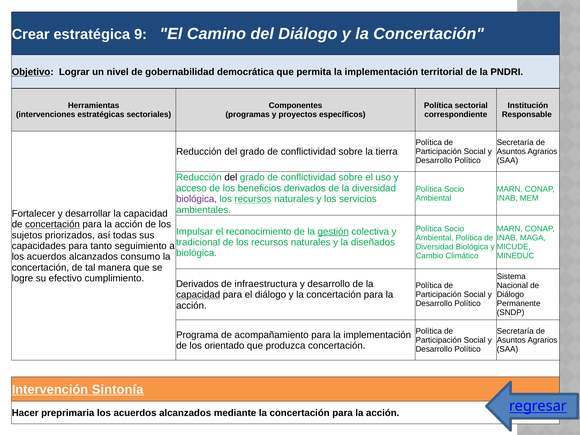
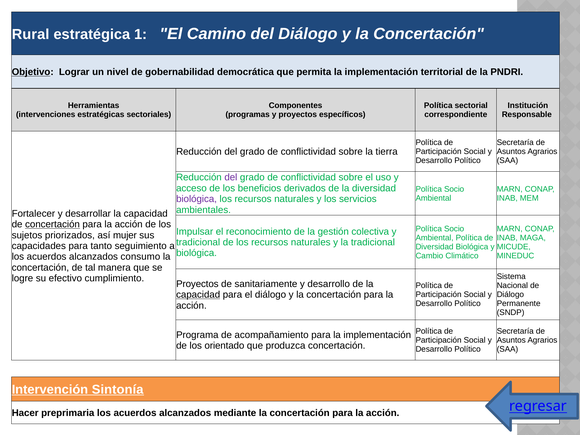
Crear: Crear -> Rural
9: 9 -> 1
del at (231, 177) colour: black -> purple
recursos at (253, 199) underline: present -> none
gestión underline: present -> none
todas: todas -> mujer
la diseñados: diseñados -> tradicional
Derivados at (197, 284): Derivados -> Proyectos
infraestructura: infraestructura -> sanitariamente
